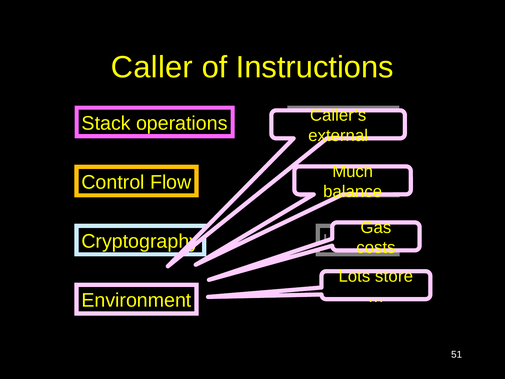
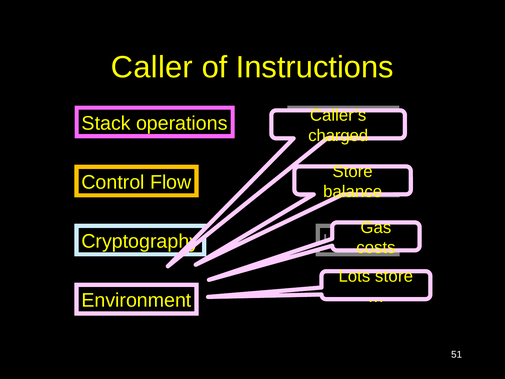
external: external -> charged
Much at (353, 171): Much -> Store
